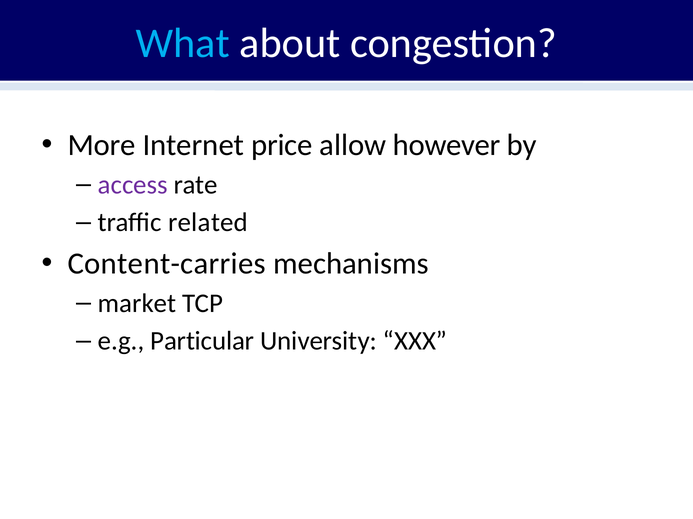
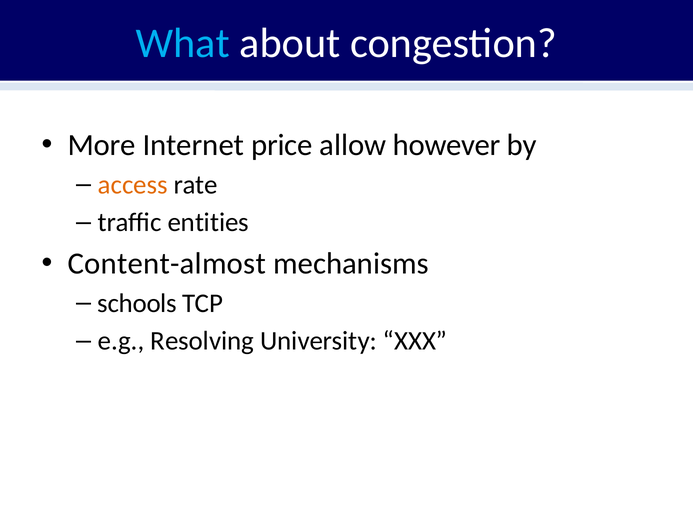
access colour: purple -> orange
related: related -> entities
Content-carries: Content-carries -> Content-almost
market: market -> schools
Particular: Particular -> Resolving
